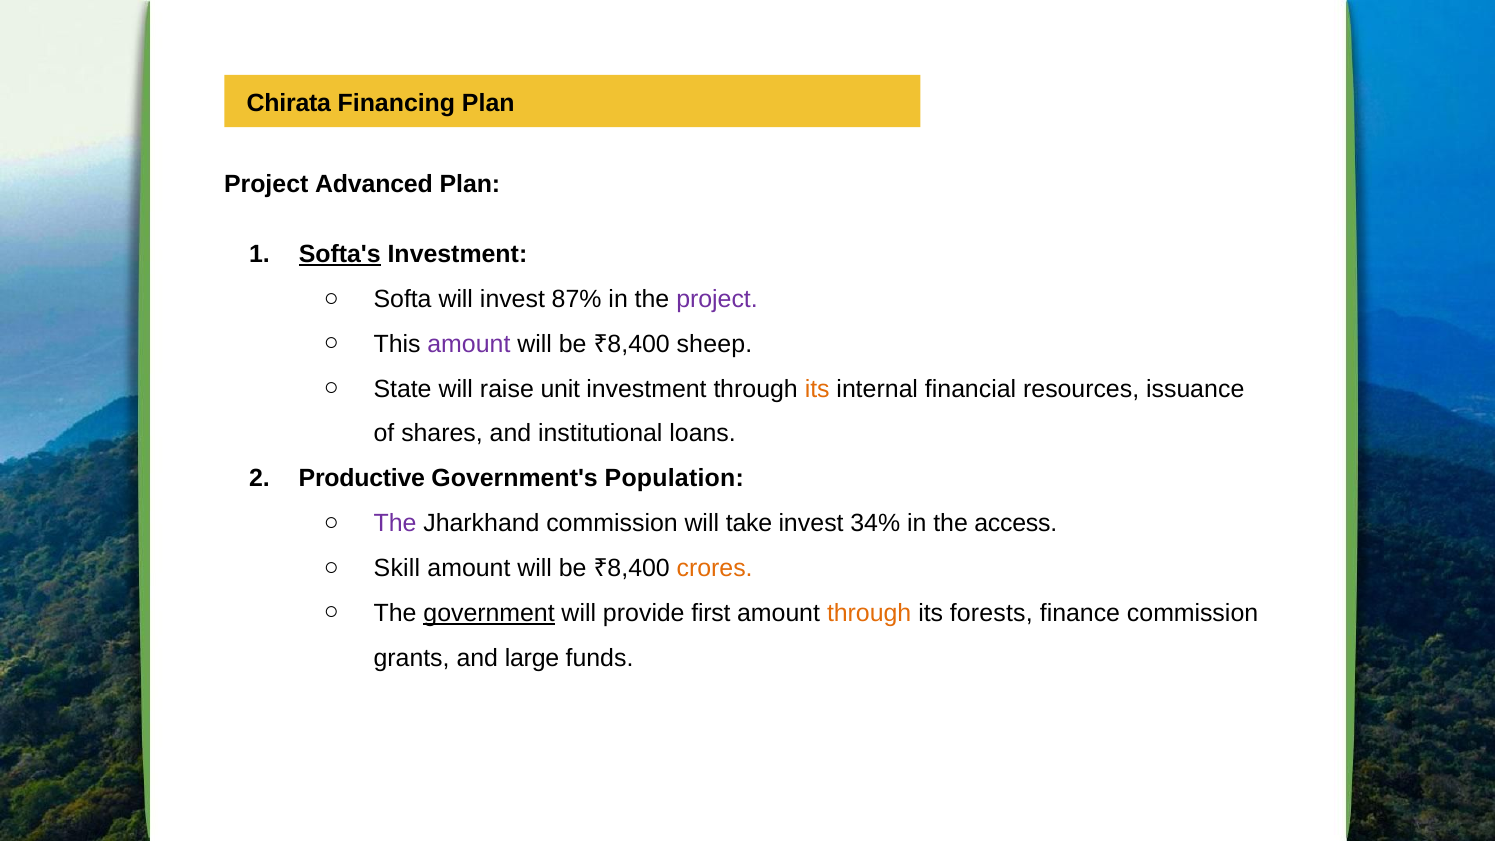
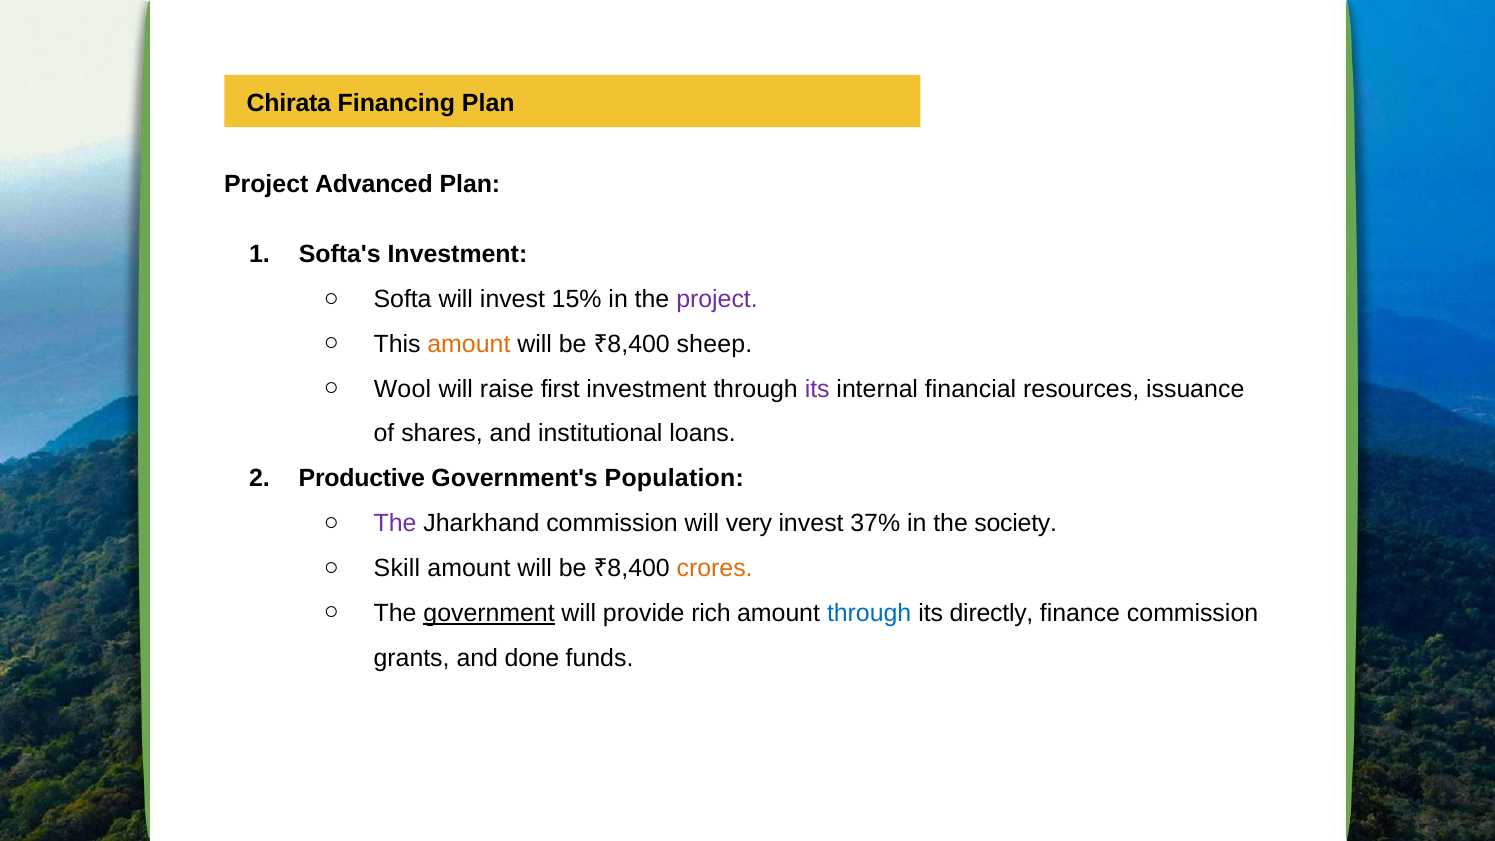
Softa's underline: present -> none
87%: 87% -> 15%
amount at (469, 344) colour: purple -> orange
State: State -> Wool
unit: unit -> first
its at (817, 389) colour: orange -> purple
take: take -> very
34%: 34% -> 37%
access: access -> society
first: first -> rich
through at (869, 613) colour: orange -> blue
forests: forests -> directly
large: large -> done
